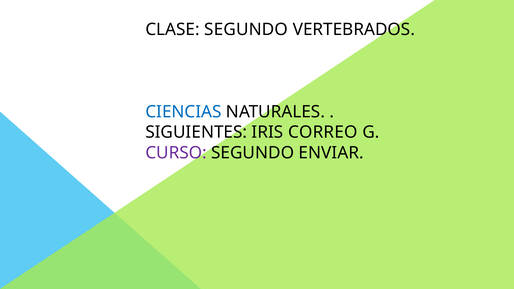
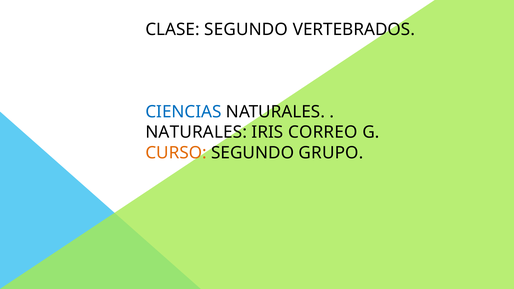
SIGUIENTES at (196, 132): SIGUIENTES -> NATURALES
CURSO colour: purple -> orange
ENVIAR: ENVIAR -> GRUPO
